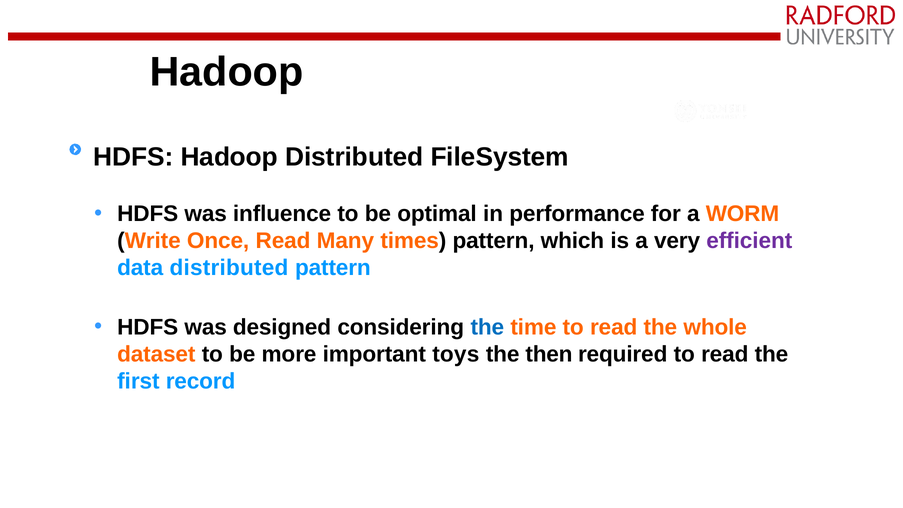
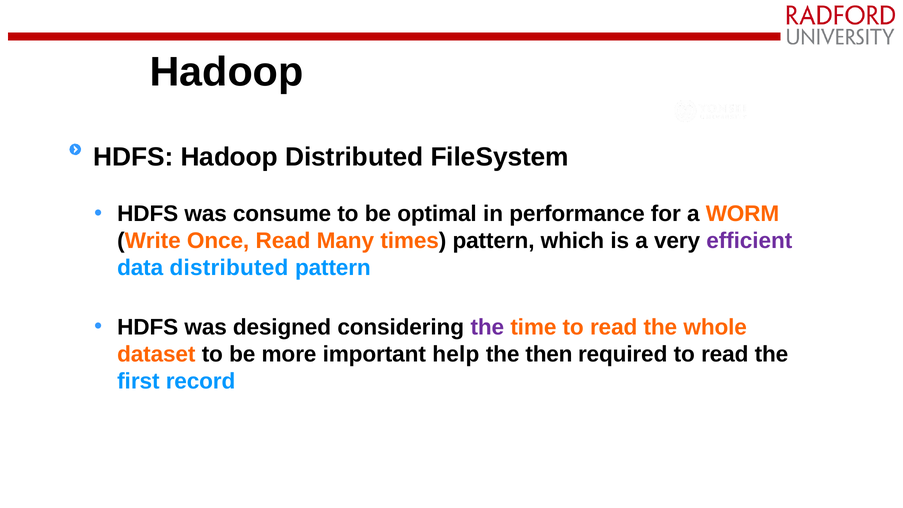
influence: influence -> consume
the at (487, 327) colour: blue -> purple
toys: toys -> help
